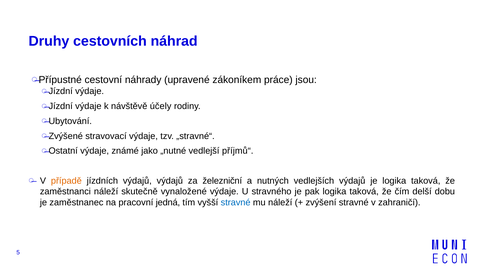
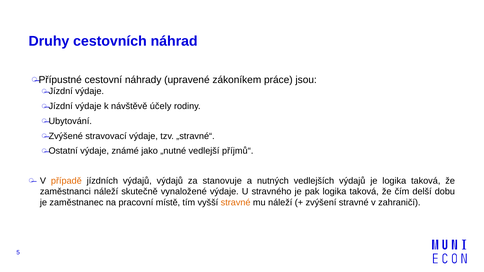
železniční: železniční -> stanovuje
jedná: jedná -> místě
stravné at (236, 203) colour: blue -> orange
